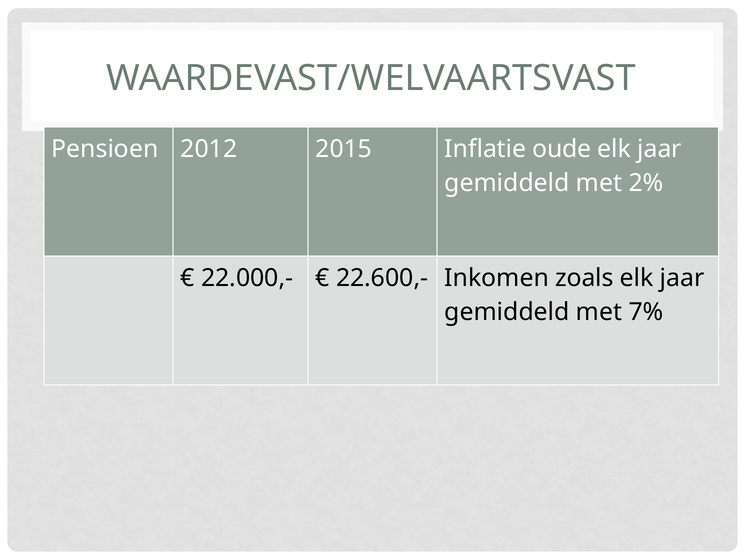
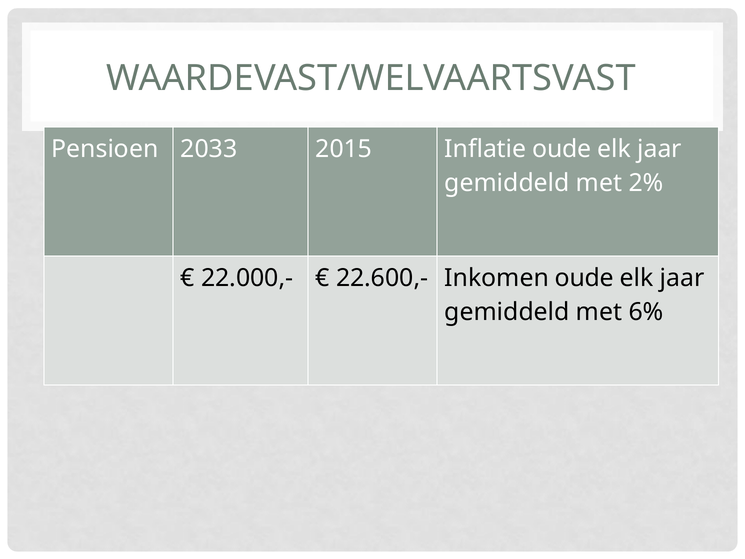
2012: 2012 -> 2033
Inkomen zoals: zoals -> oude
7%: 7% -> 6%
